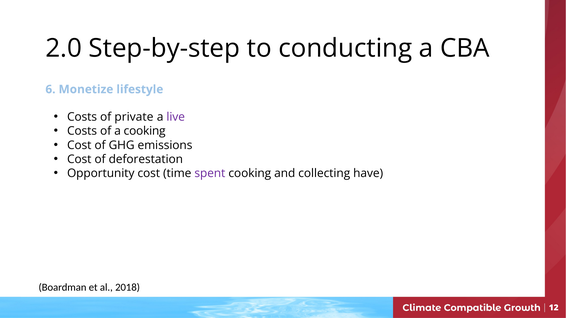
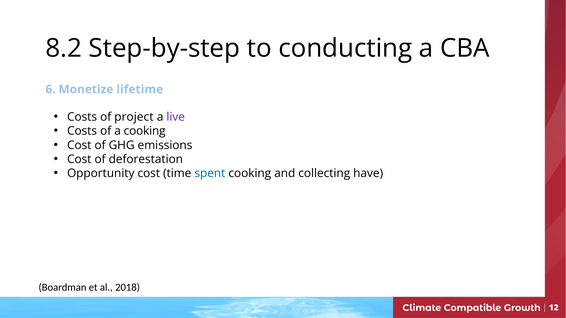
2.0: 2.0 -> 8.2
lifestyle: lifestyle -> lifetime
private: private -> project
spent colour: purple -> blue
